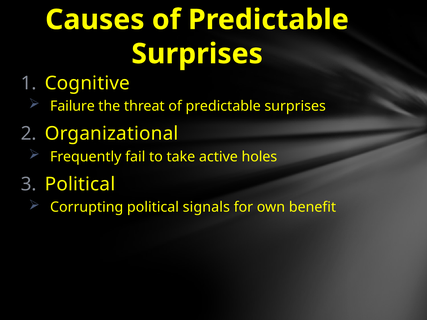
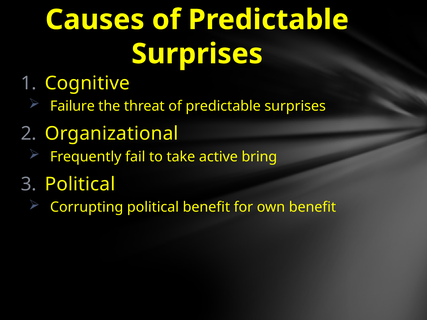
holes: holes -> bring
political signals: signals -> benefit
